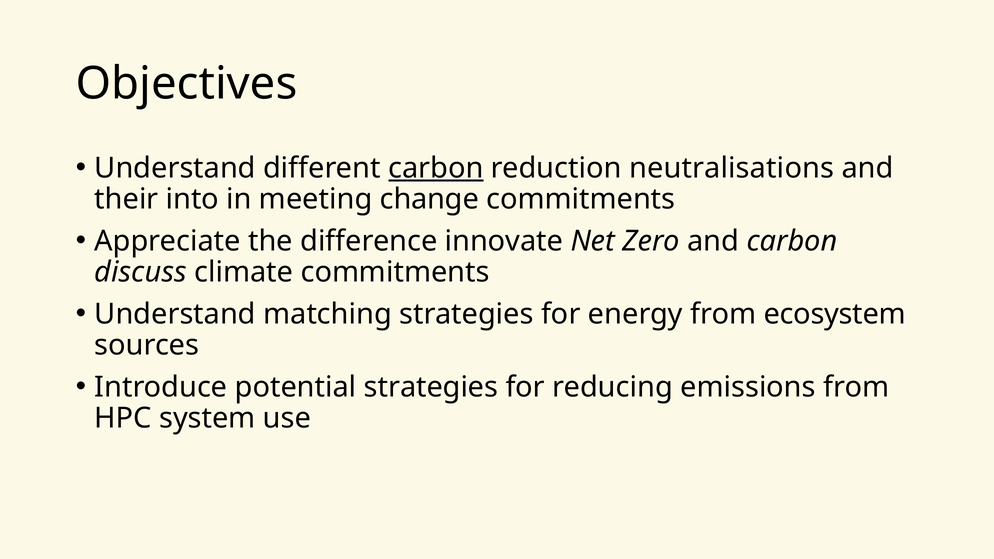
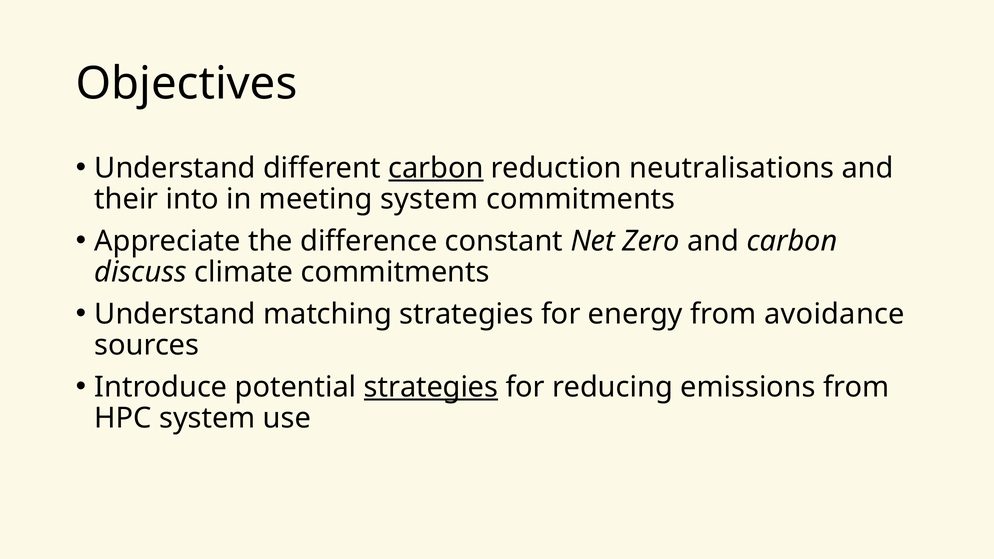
meeting change: change -> system
innovate: innovate -> constant
ecosystem: ecosystem -> avoidance
strategies at (431, 387) underline: none -> present
